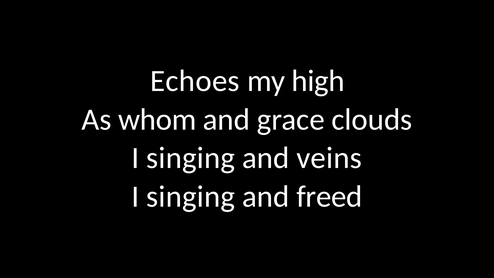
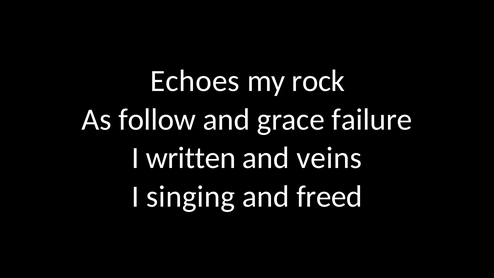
high: high -> rock
whom: whom -> follow
clouds: clouds -> failure
singing at (191, 158): singing -> written
